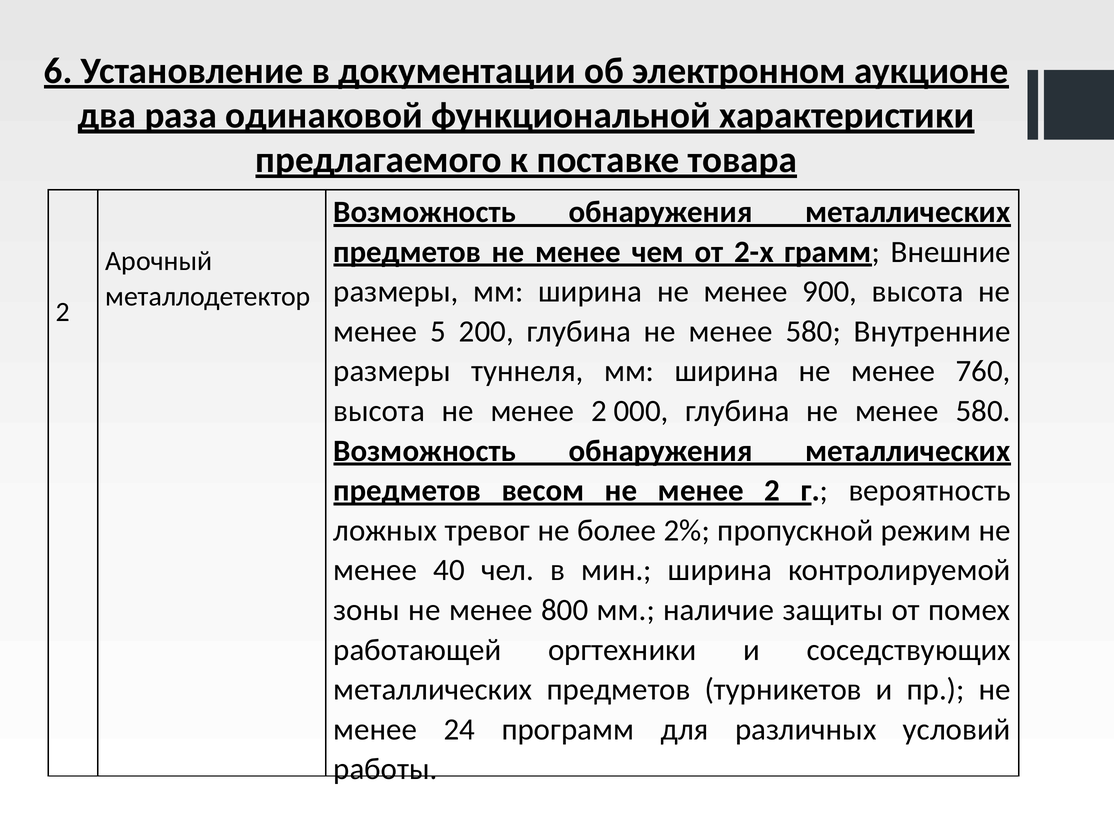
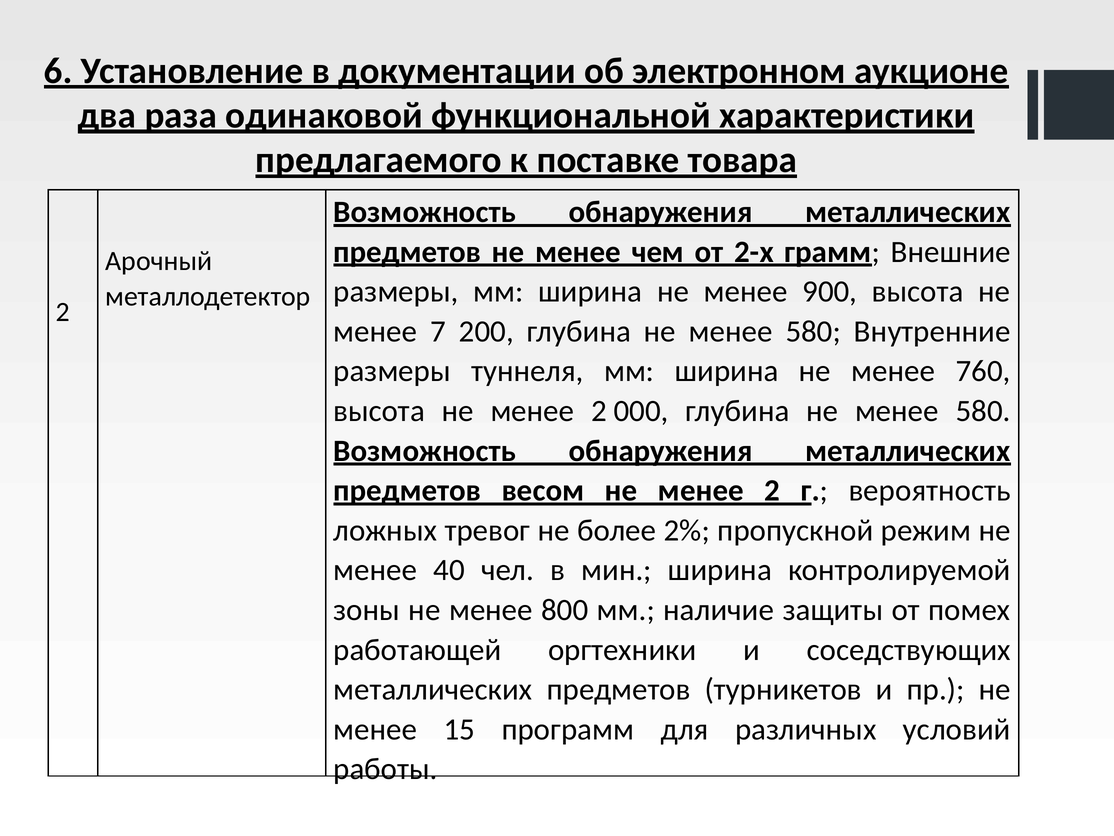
5: 5 -> 7
24: 24 -> 15
